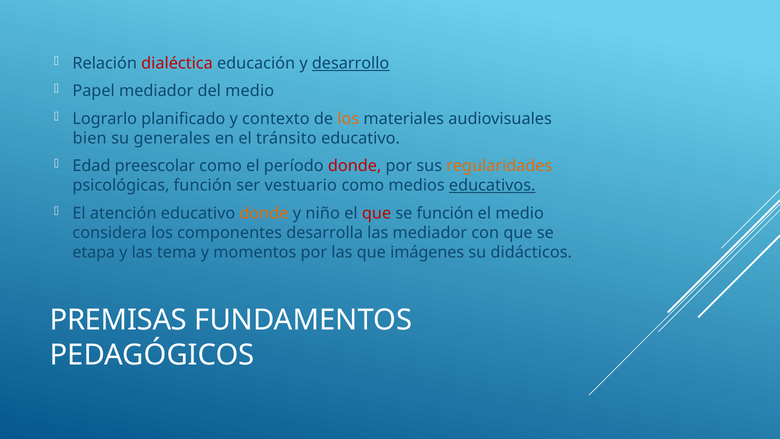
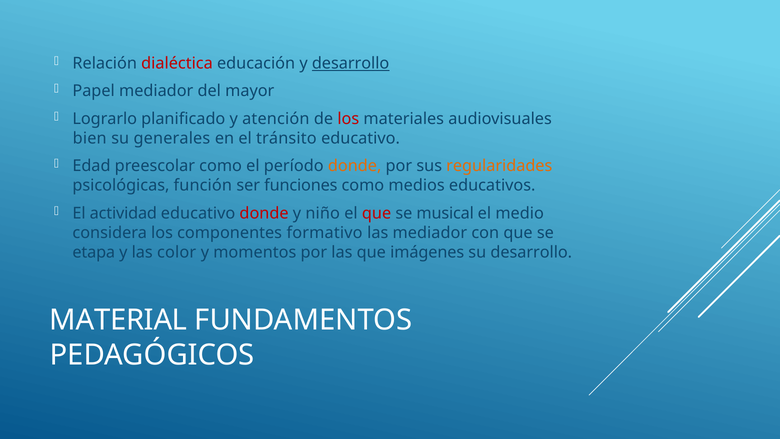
del medio: medio -> mayor
contexto: contexto -> atención
los at (348, 119) colour: orange -> red
donde at (355, 166) colour: red -> orange
vestuario: vestuario -> funciones
educativos underline: present -> none
atención: atención -> actividad
donde at (264, 213) colour: orange -> red
se función: función -> musical
desarrolla: desarrolla -> formativo
tema: tema -> color
su didácticos: didácticos -> desarrollo
PREMISAS: PREMISAS -> MATERIAL
